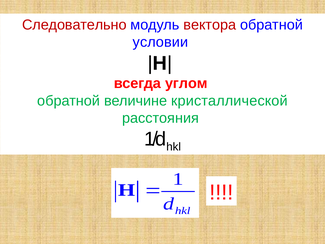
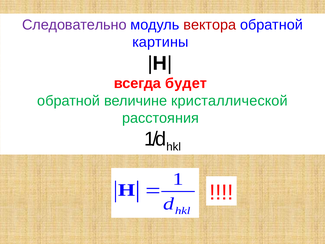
Следовательно colour: red -> purple
условии: условии -> картины
углом: углом -> будет
